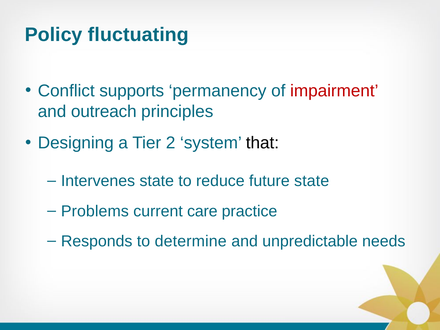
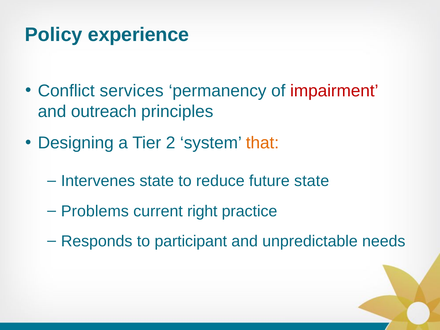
fluctuating: fluctuating -> experience
supports: supports -> services
that colour: black -> orange
care: care -> right
determine: determine -> participant
